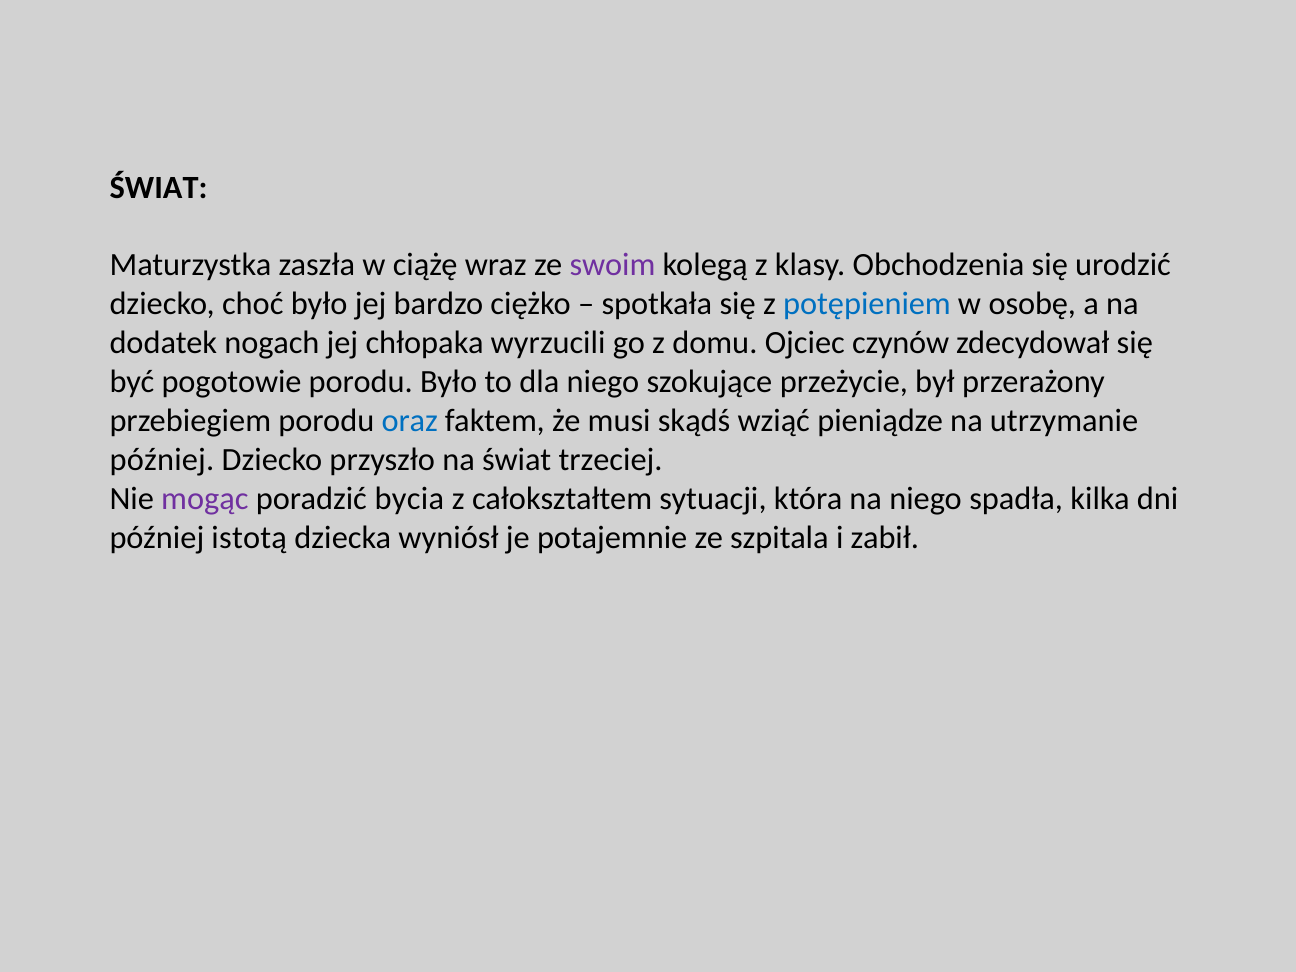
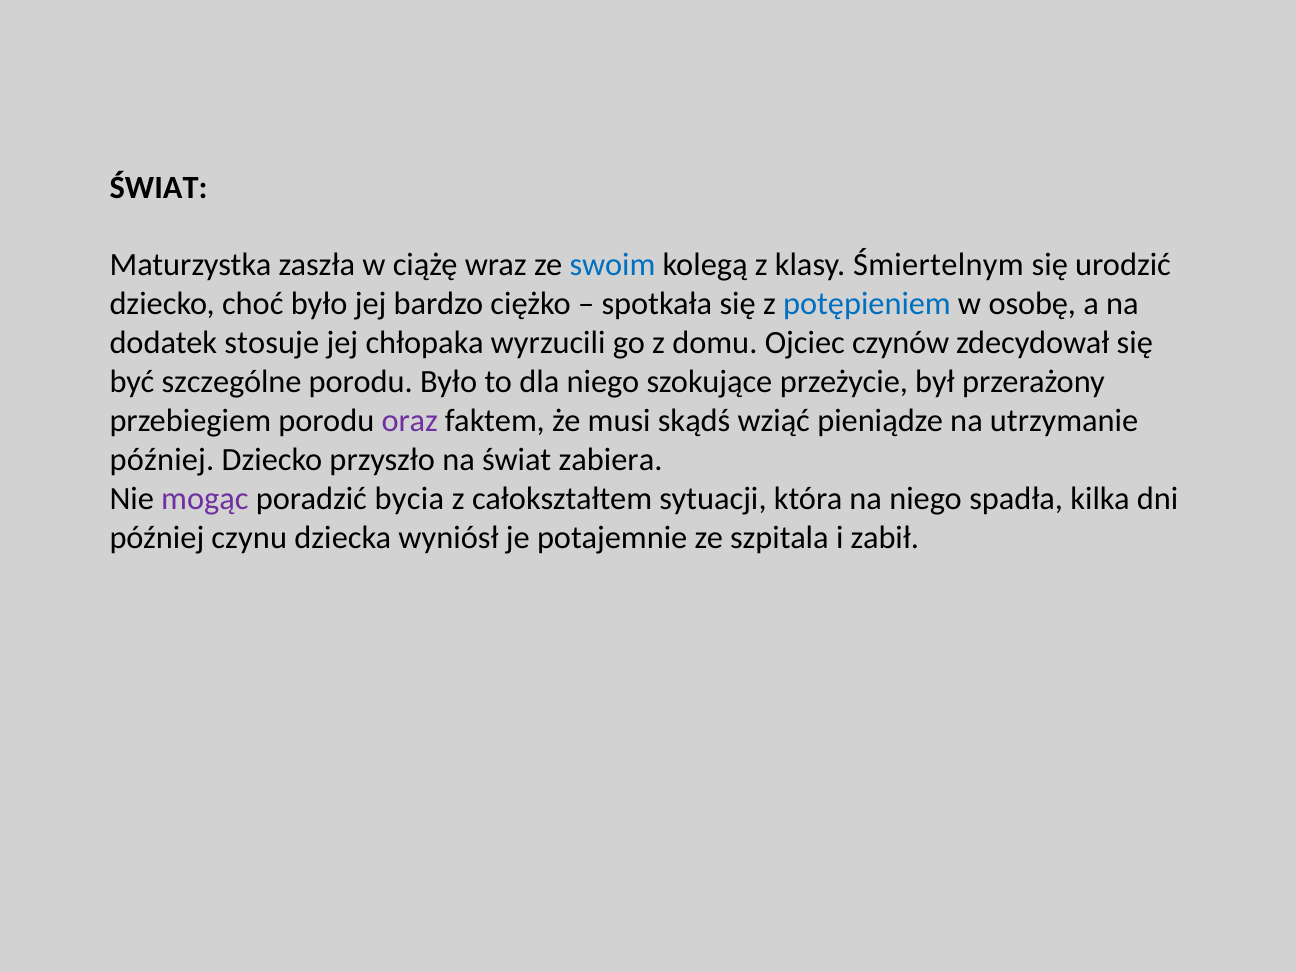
swoim colour: purple -> blue
Obchodzenia: Obchodzenia -> Śmiertelnym
nogach: nogach -> stosuje
pogotowie: pogotowie -> szczególne
oraz colour: blue -> purple
trzeciej: trzeciej -> zabiera
istotą: istotą -> czynu
